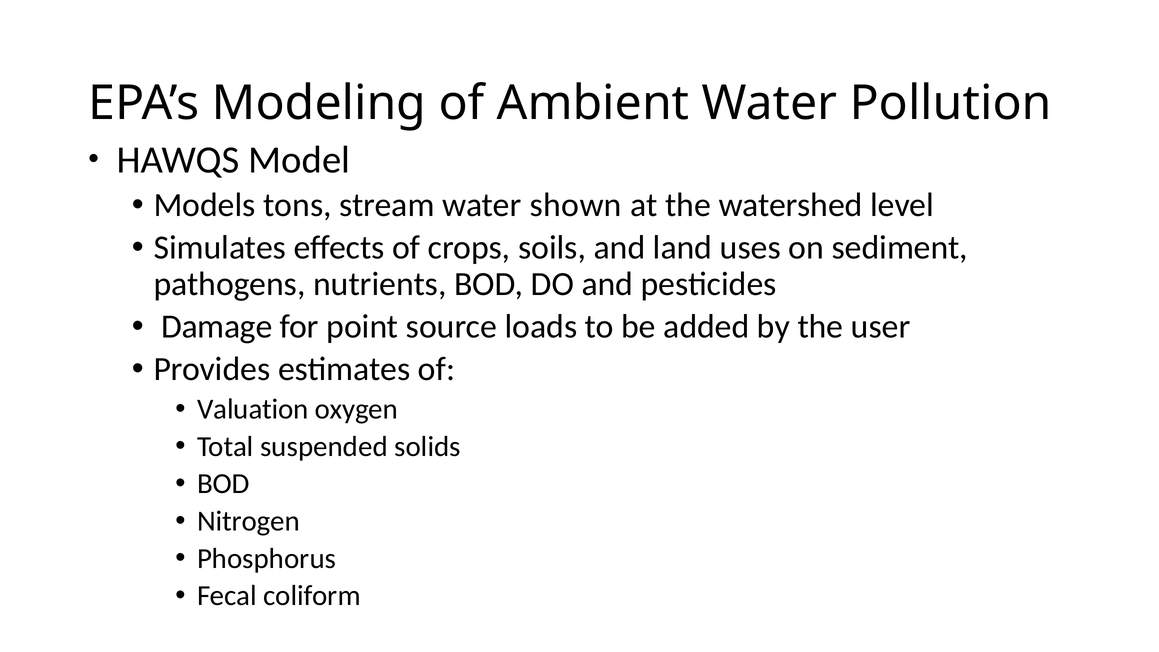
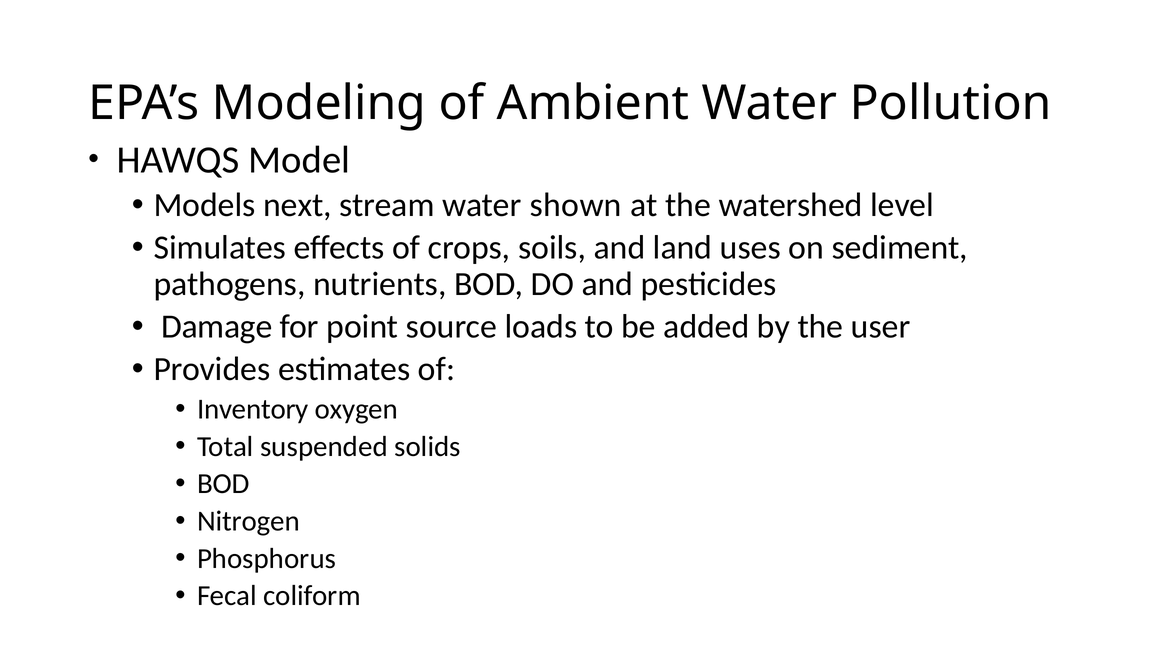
tons: tons -> next
Valuation: Valuation -> Inventory
